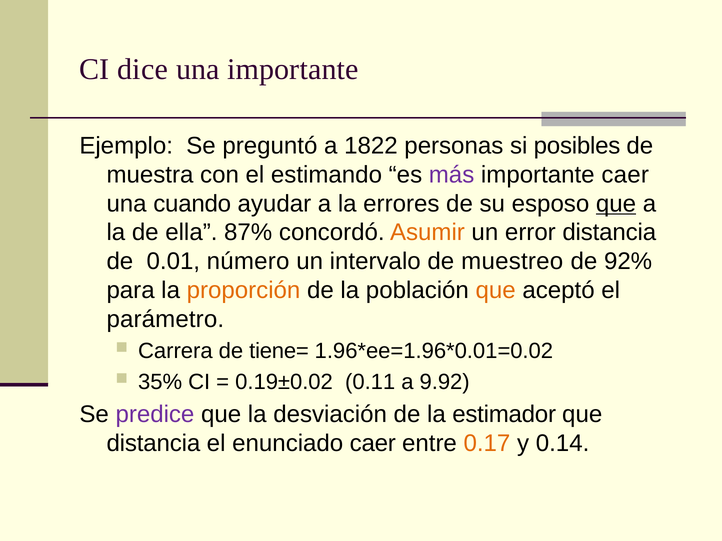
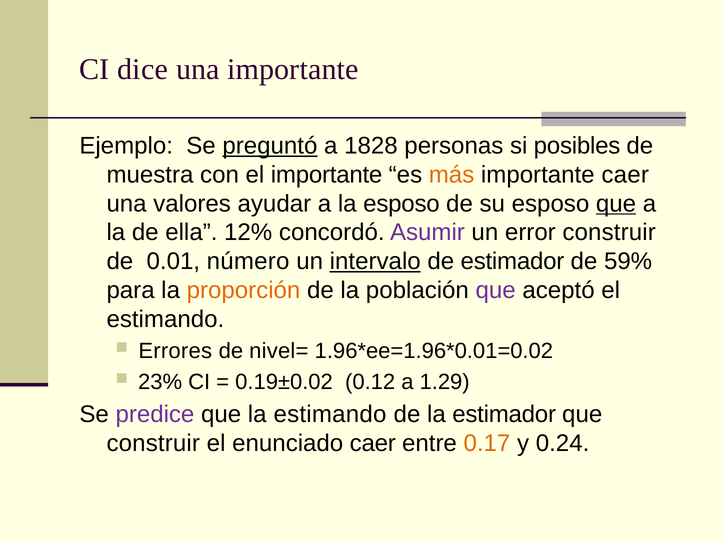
preguntó underline: none -> present
1822: 1822 -> 1828
el estimando: estimando -> importante
más colour: purple -> orange
cuando: cuando -> valores
la errores: errores -> esposo
87%: 87% -> 12%
Asumir colour: orange -> purple
error distancia: distancia -> construir
intervalo underline: none -> present
de muestreo: muestreo -> estimador
92%: 92% -> 59%
que at (496, 290) colour: orange -> purple
parámetro at (165, 319): parámetro -> estimando
Carrera: Carrera -> Errores
tiene=: tiene= -> nivel=
35%: 35% -> 23%
0.11: 0.11 -> 0.12
9.92: 9.92 -> 1.29
la desviación: desviación -> estimando
distancia at (153, 444): distancia -> construir
0.14: 0.14 -> 0.24
